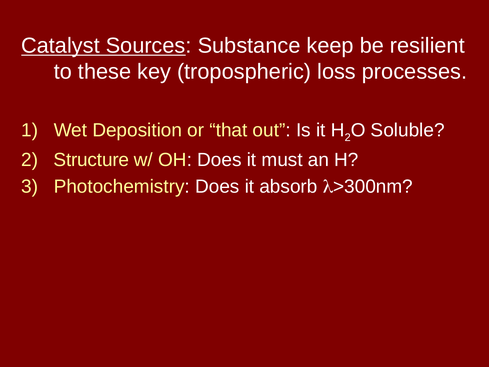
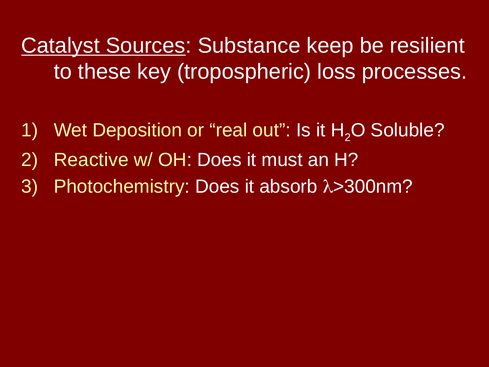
that: that -> real
Structure: Structure -> Reactive
